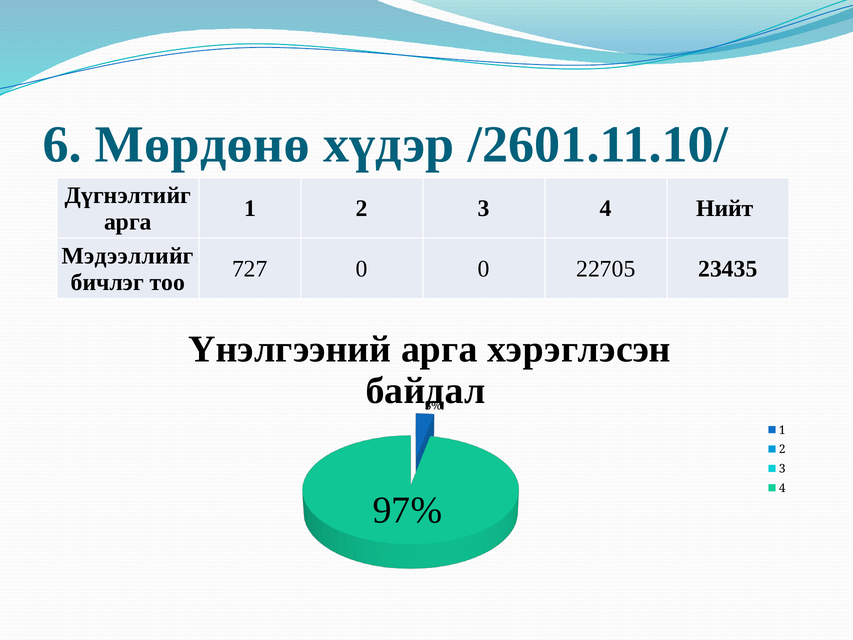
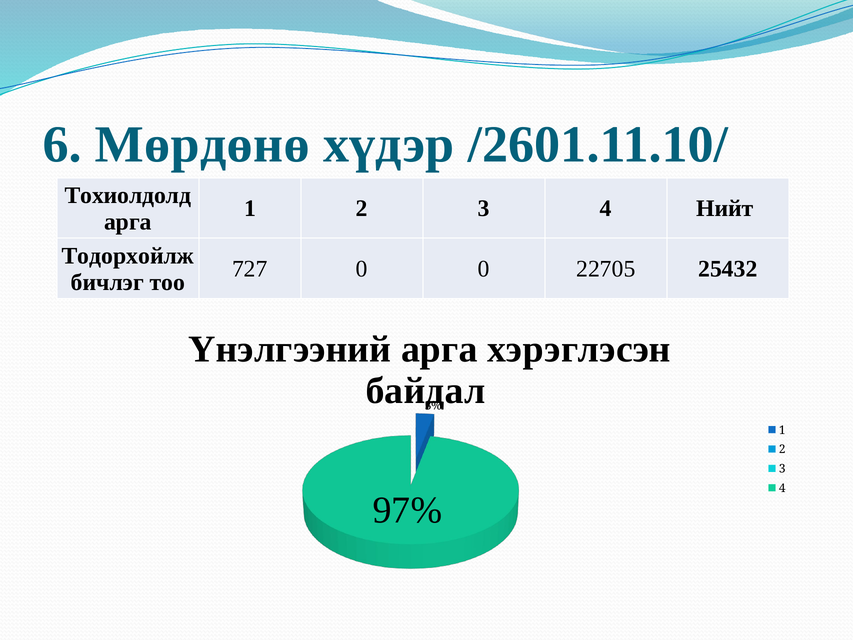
Дүгнэлтийг: Дүгнэлтийг -> Тохиолдолд
Мэдээллийг: Мэдээллийг -> Тодорхойлж
23435: 23435 -> 25432
